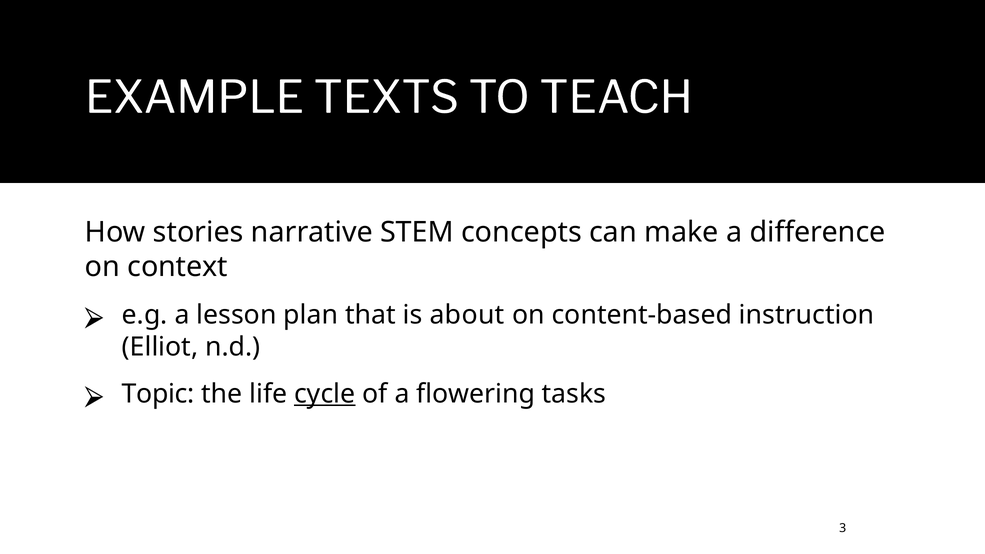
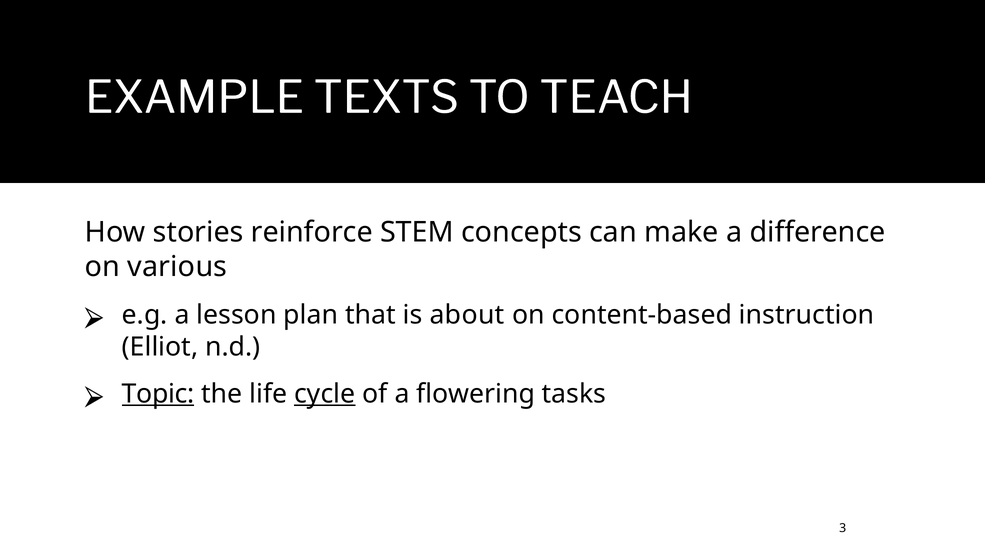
narrative: narrative -> reinforce
context: context -> various
Topic underline: none -> present
